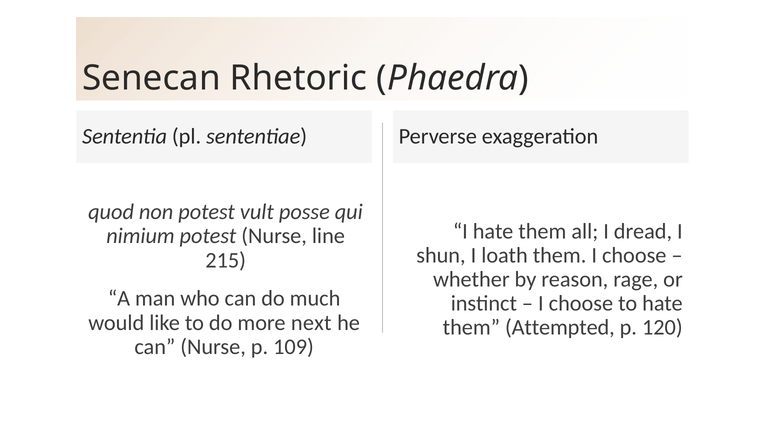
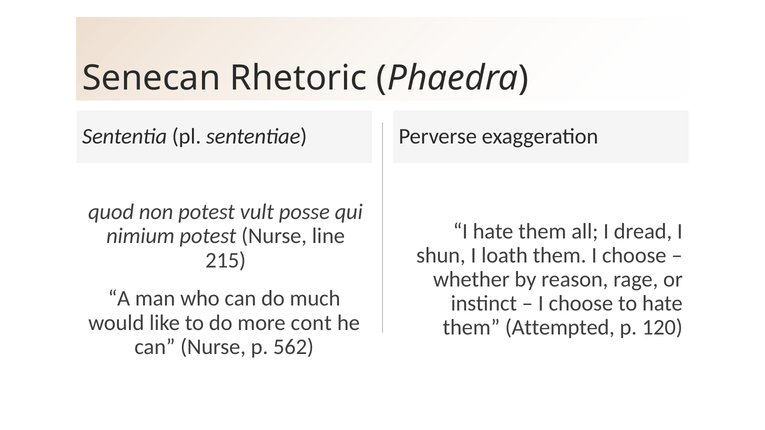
next: next -> cont
109: 109 -> 562
